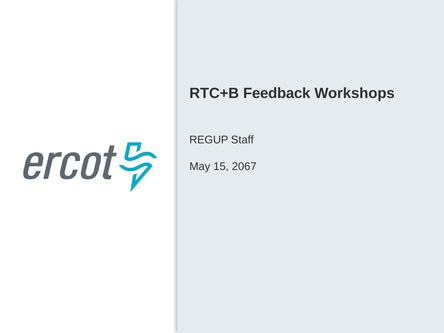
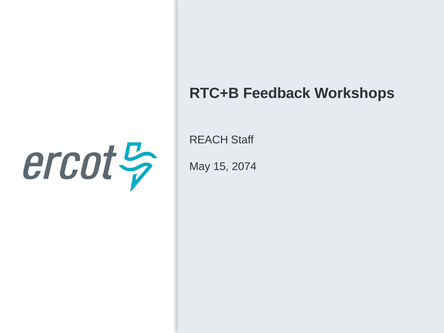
REGUP: REGUP -> REACH
2067: 2067 -> 2074
